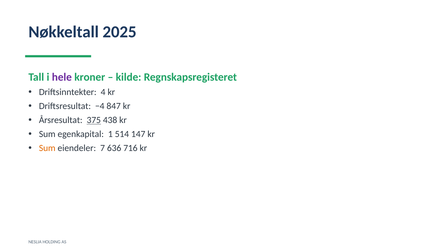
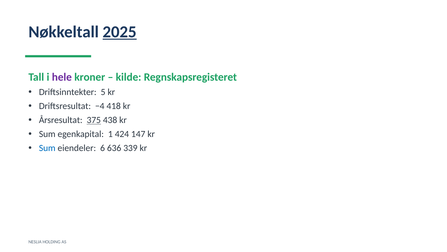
2025 underline: none -> present
4: 4 -> 5
847: 847 -> 418
514: 514 -> 424
Sum at (47, 148) colour: orange -> blue
7: 7 -> 6
716: 716 -> 339
